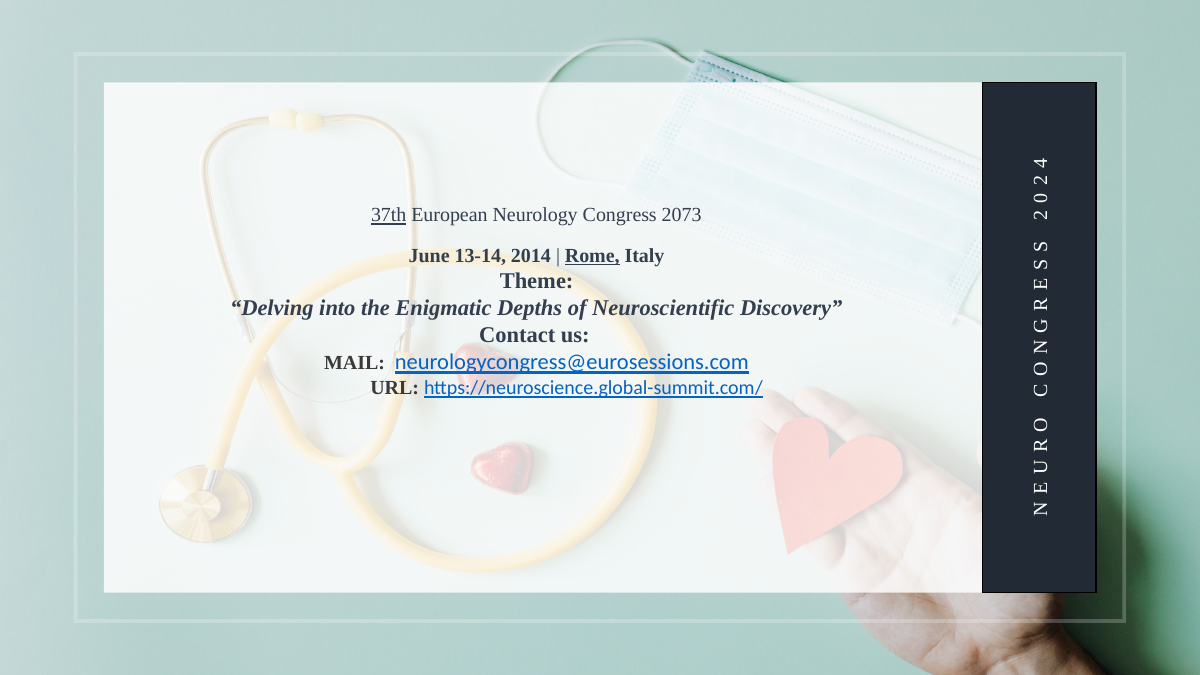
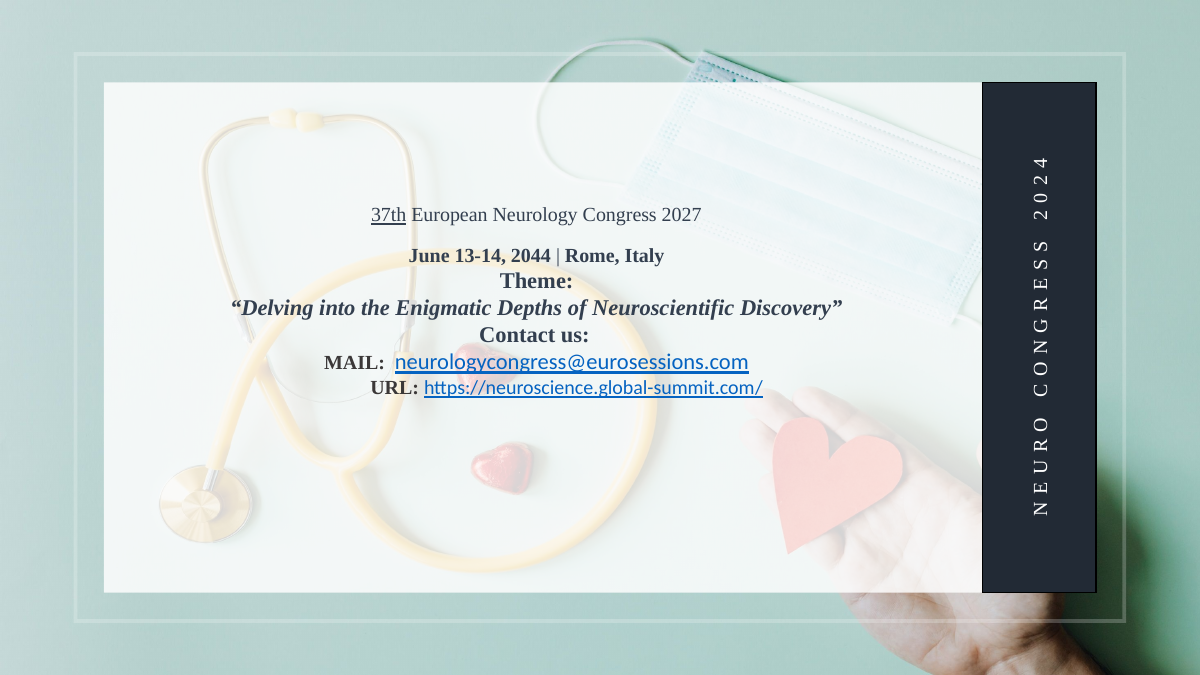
2073: 2073 -> 2027
2014: 2014 -> 2044
Rome underline: present -> none
